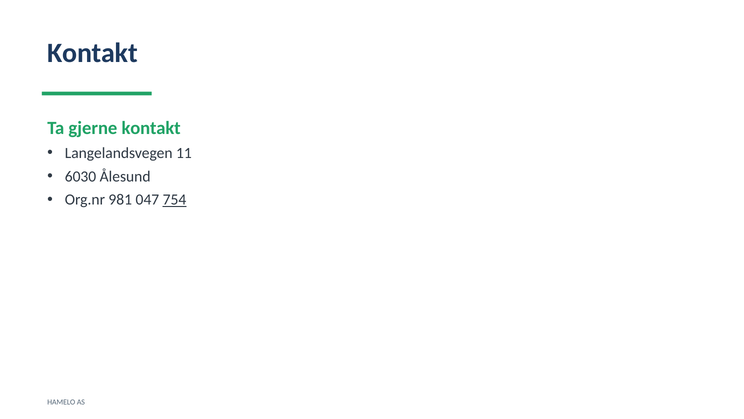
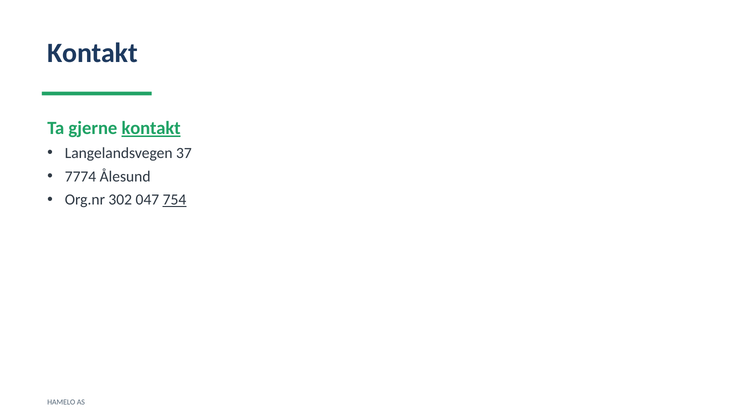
kontakt at (151, 128) underline: none -> present
11: 11 -> 37
6030: 6030 -> 7774
981: 981 -> 302
